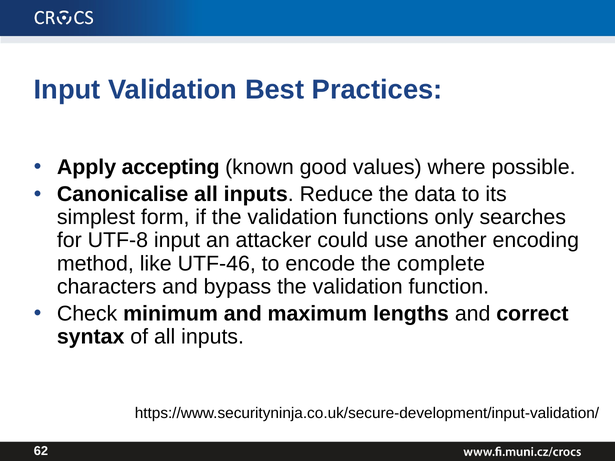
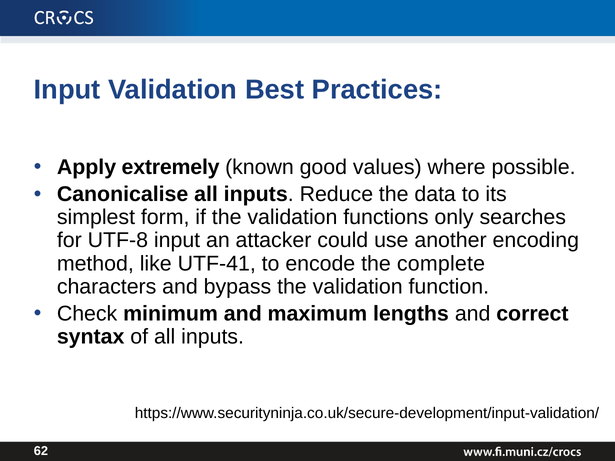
accepting: accepting -> extremely
UTF-46: UTF-46 -> UTF-41
